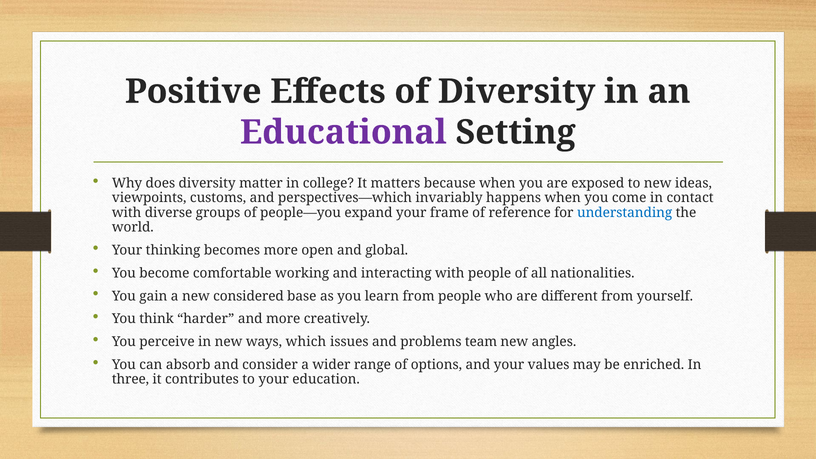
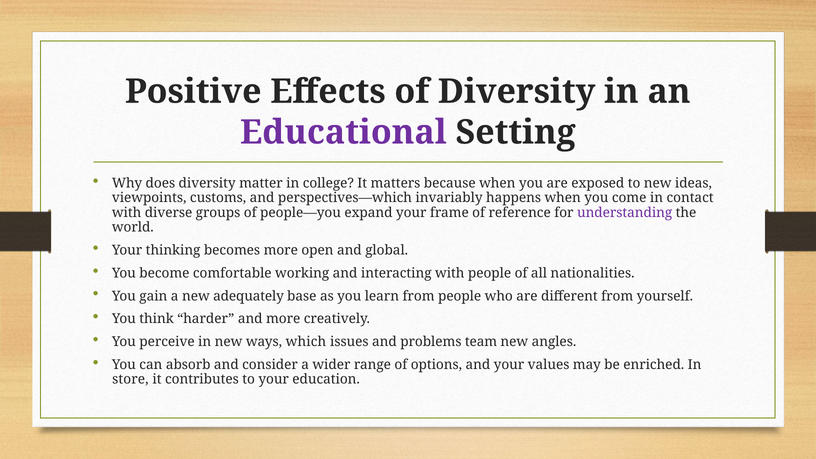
understanding colour: blue -> purple
considered: considered -> adequately
three: three -> store
